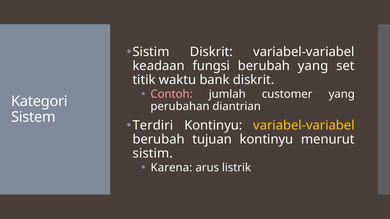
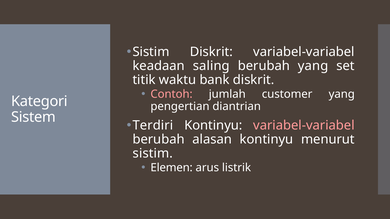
fungsi: fungsi -> saling
perubahan: perubahan -> pengertian
variabel-variabel at (304, 126) colour: yellow -> pink
tujuan: tujuan -> alasan
Karena: Karena -> Elemen
